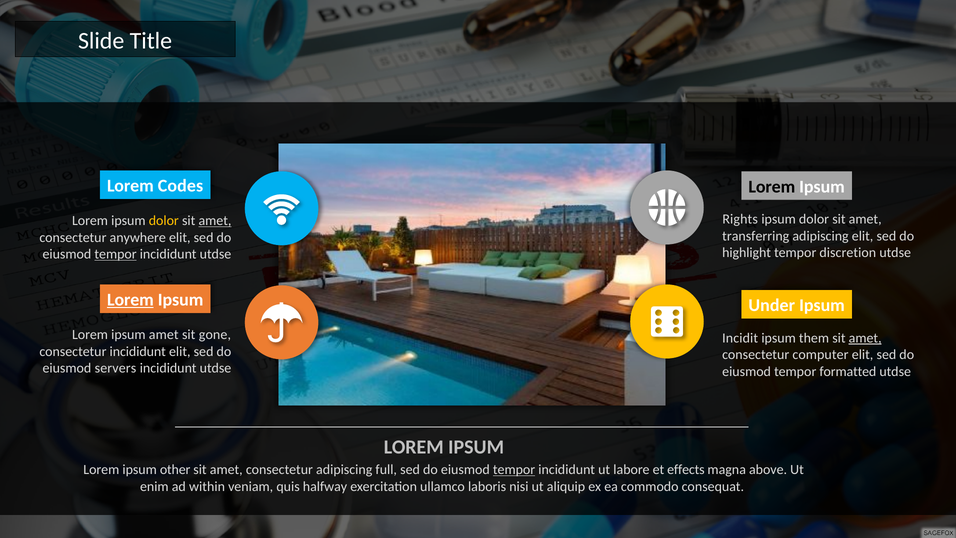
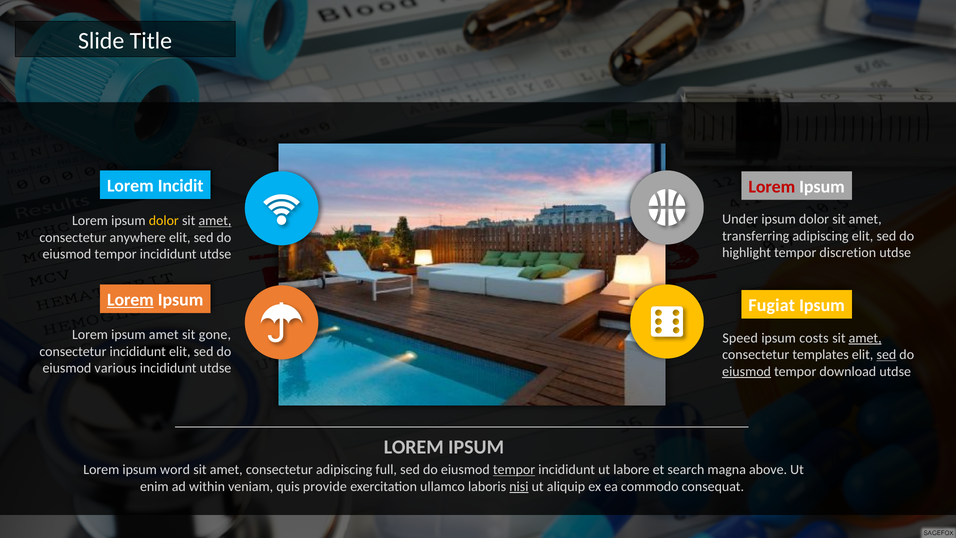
Codes: Codes -> Incidit
Lorem at (772, 187) colour: black -> red
Rights: Rights -> Under
tempor at (116, 254) underline: present -> none
Under: Under -> Fugiat
Incidit: Incidit -> Speed
them: them -> costs
computer: computer -> templates
sed at (886, 355) underline: none -> present
servers: servers -> various
eiusmod at (747, 371) underline: none -> present
formatted: formatted -> download
other: other -> word
effects: effects -> search
halfway: halfway -> provide
nisi underline: none -> present
